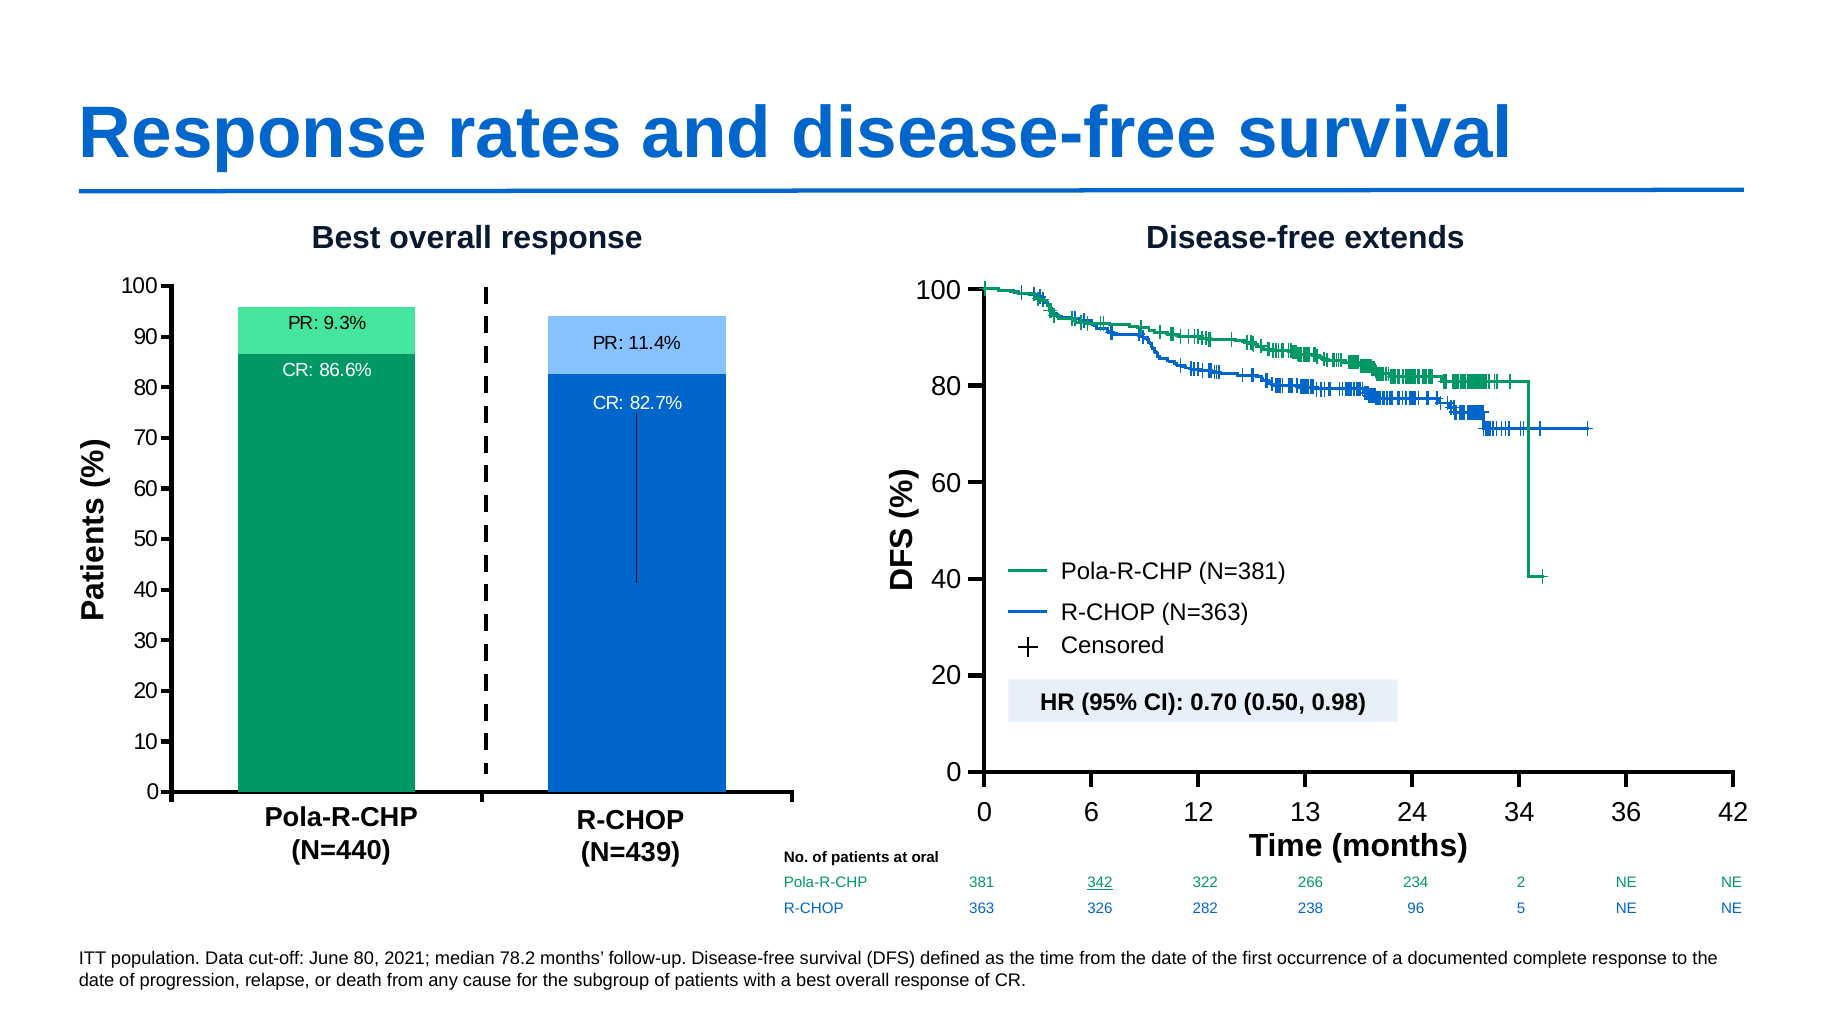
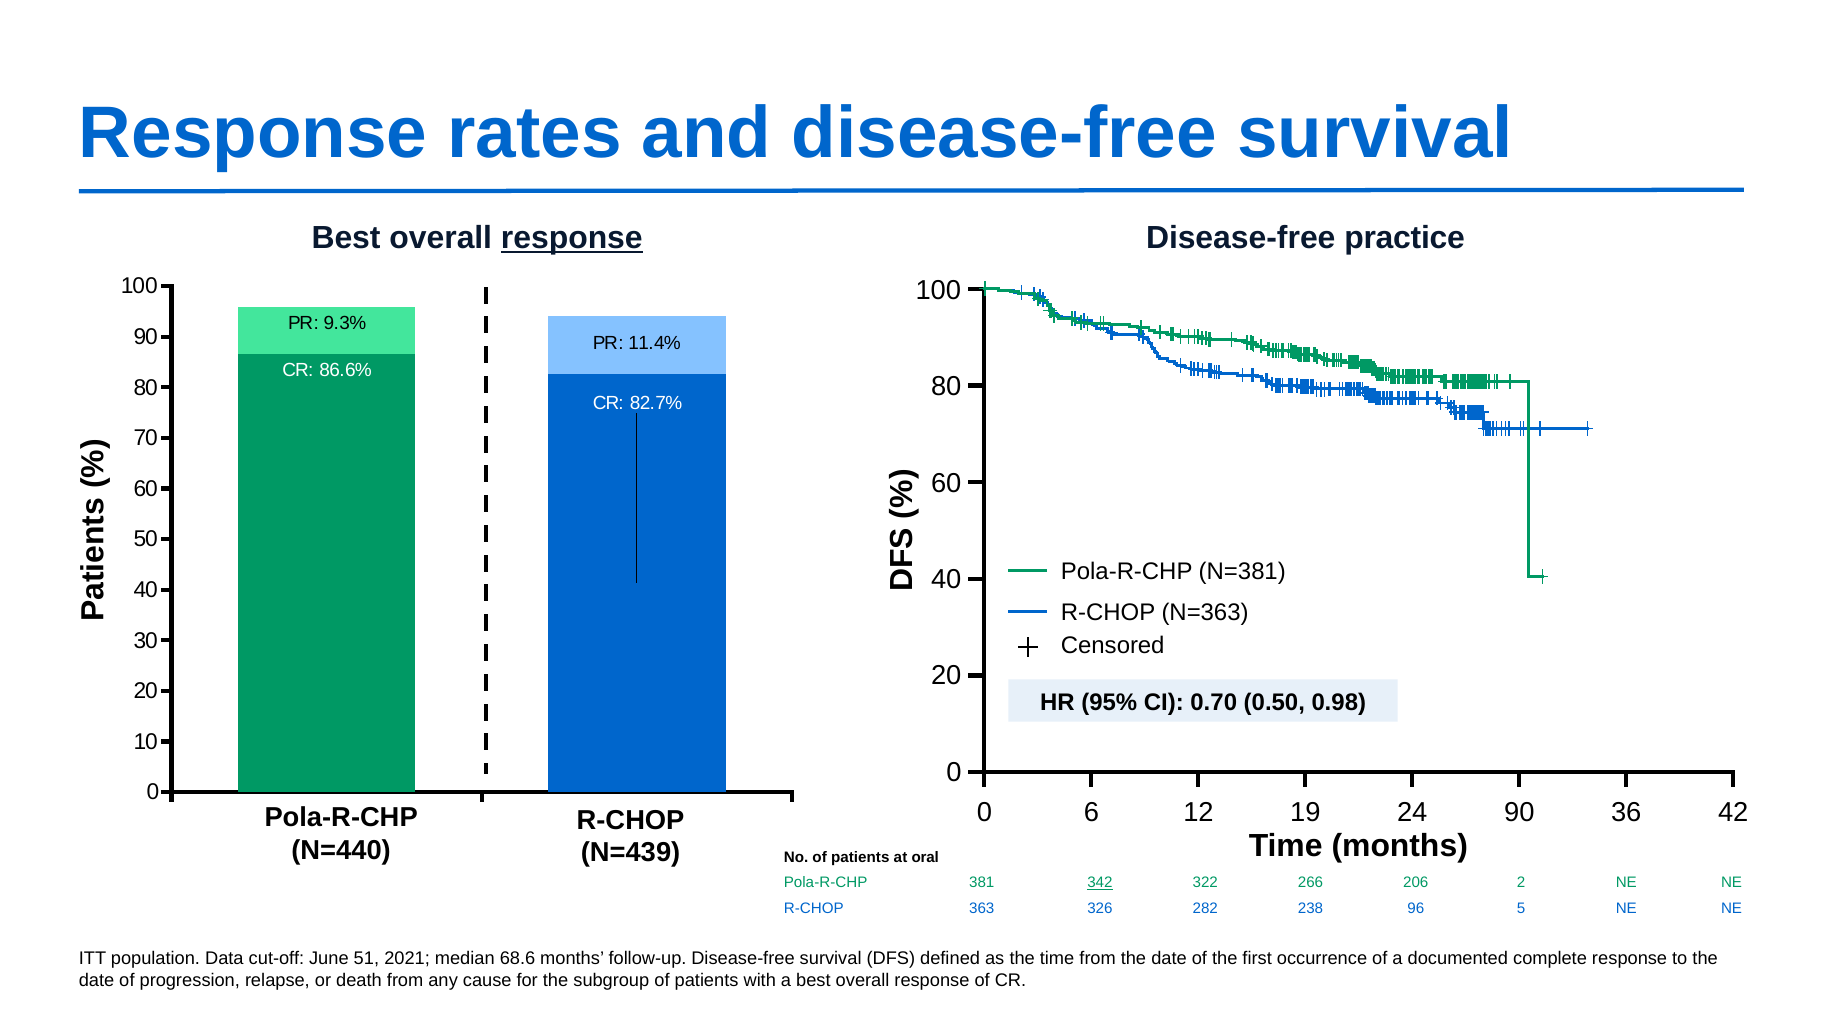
response at (572, 238) underline: none -> present
extends: extends -> practice
13: 13 -> 19
24 34: 34 -> 90
234: 234 -> 206
June 80: 80 -> 51
78.2: 78.2 -> 68.6
